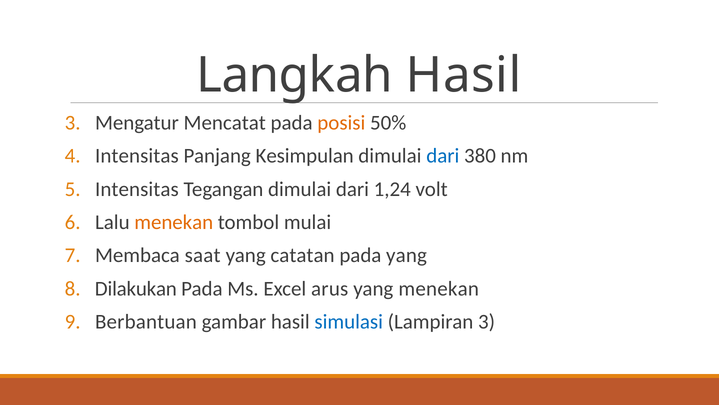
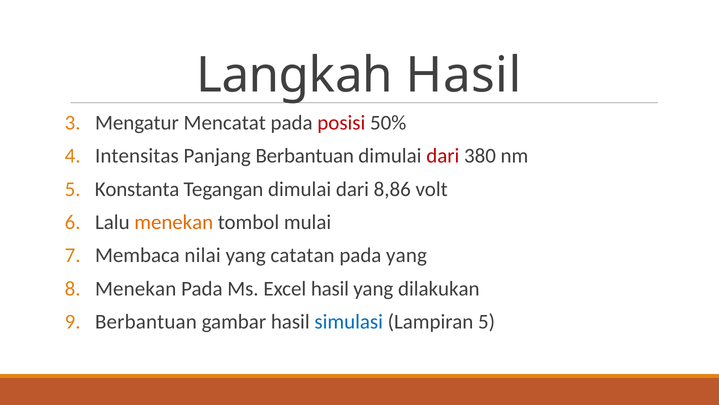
posisi colour: orange -> red
Panjang Kesimpulan: Kesimpulan -> Berbantuan
dari at (443, 156) colour: blue -> red
Intensitas at (137, 189): Intensitas -> Konstanta
1,24: 1,24 -> 8,86
saat: saat -> nilai
Dilakukan at (136, 288): Dilakukan -> Menekan
Excel arus: arus -> hasil
yang menekan: menekan -> dilakukan
Lampiran 3: 3 -> 5
